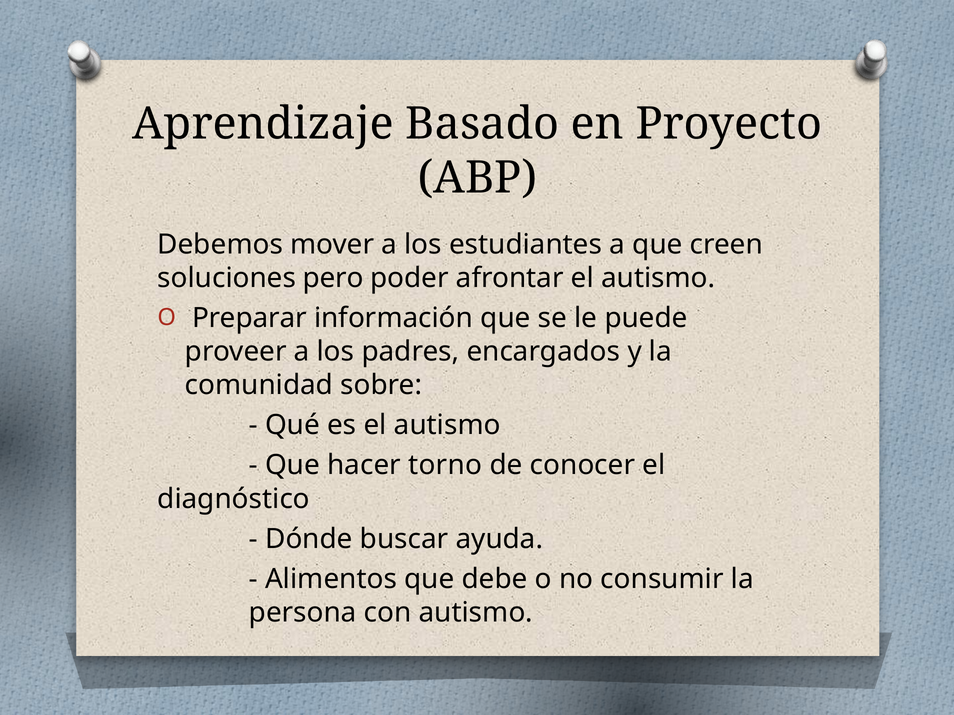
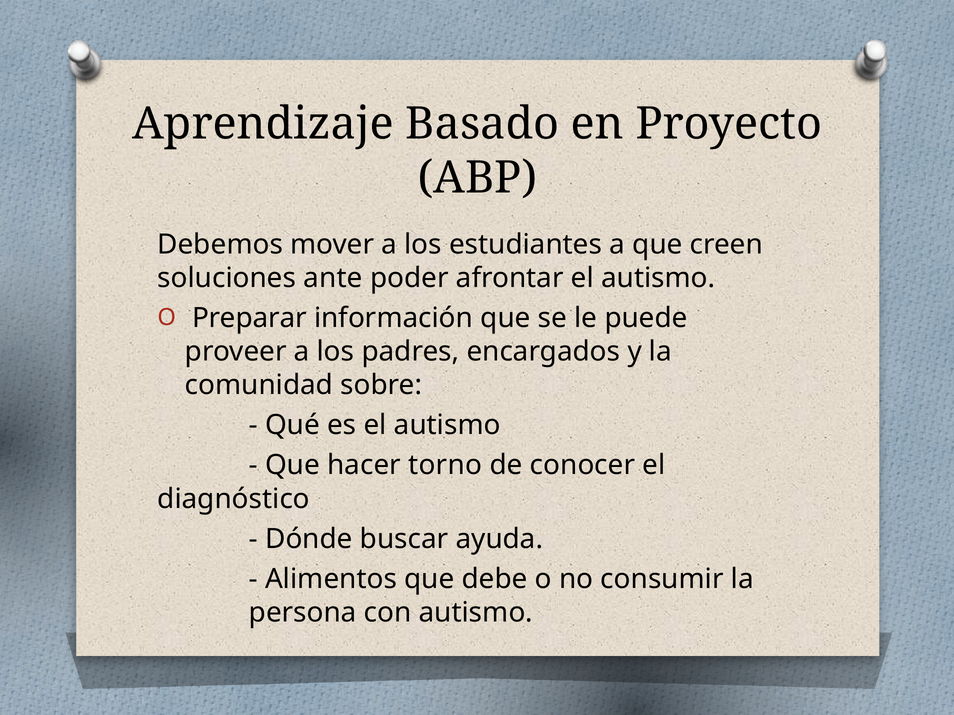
pero: pero -> ante
